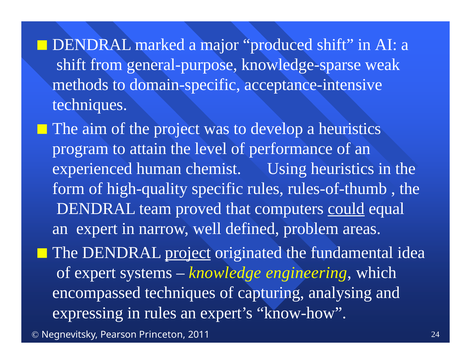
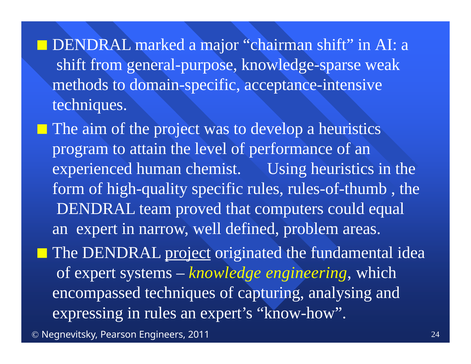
produced: produced -> chairman
could underline: present -> none
Princeton: Princeton -> Engineers
